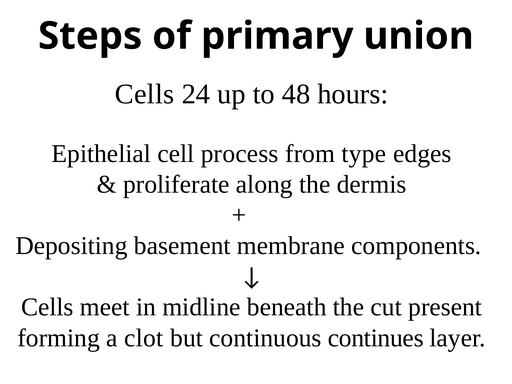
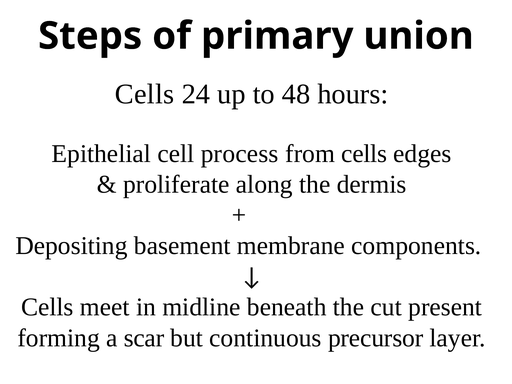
from type: type -> cells
clot: clot -> scar
continues: continues -> precursor
